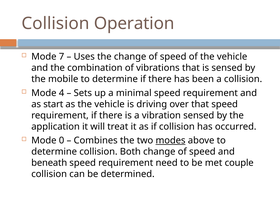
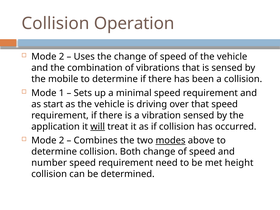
7 at (62, 57): 7 -> 2
4: 4 -> 1
will underline: none -> present
0 at (62, 140): 0 -> 2
beneath: beneath -> number
couple: couple -> height
